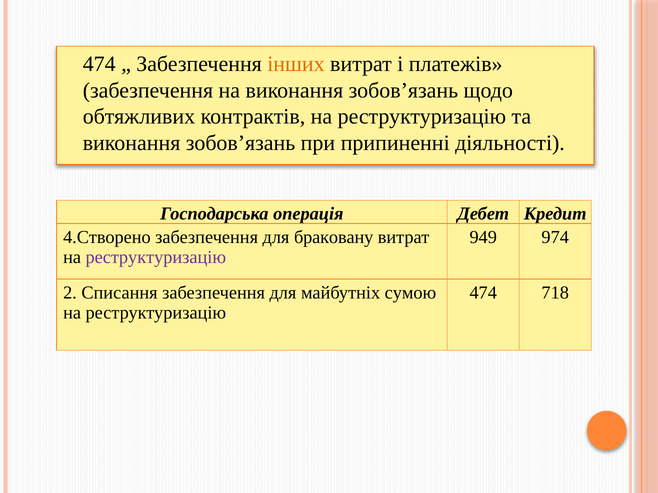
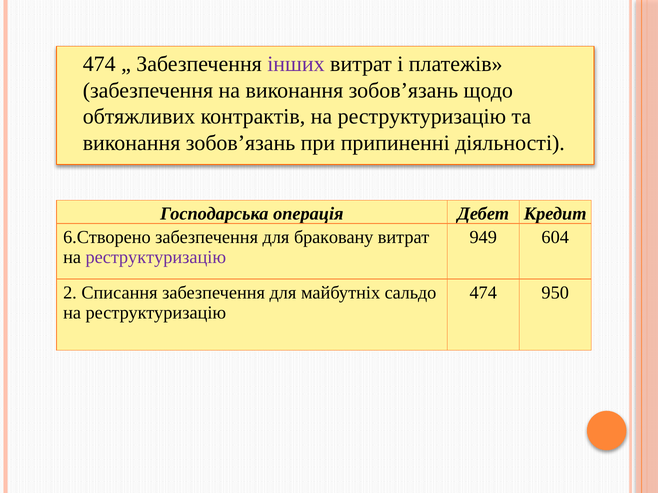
інших colour: orange -> purple
4.Створено: 4.Створено -> 6.Створено
974: 974 -> 604
сумою: сумою -> сальдо
718: 718 -> 950
